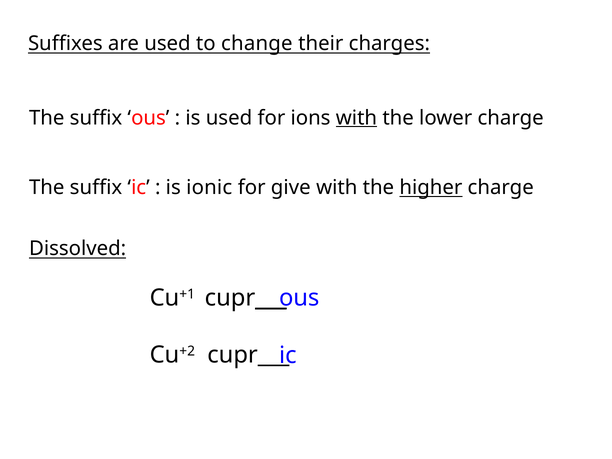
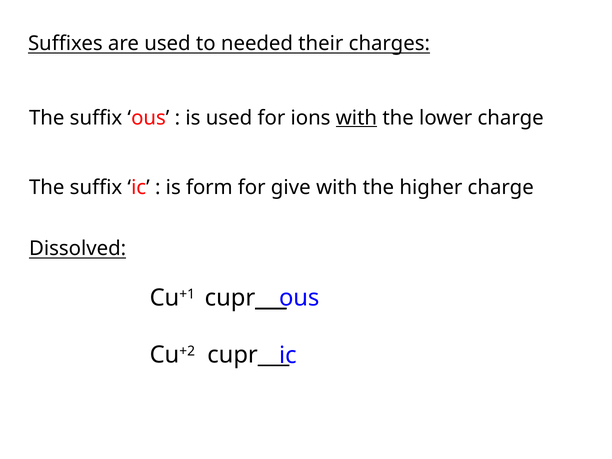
change: change -> needed
ionic: ionic -> form
higher underline: present -> none
